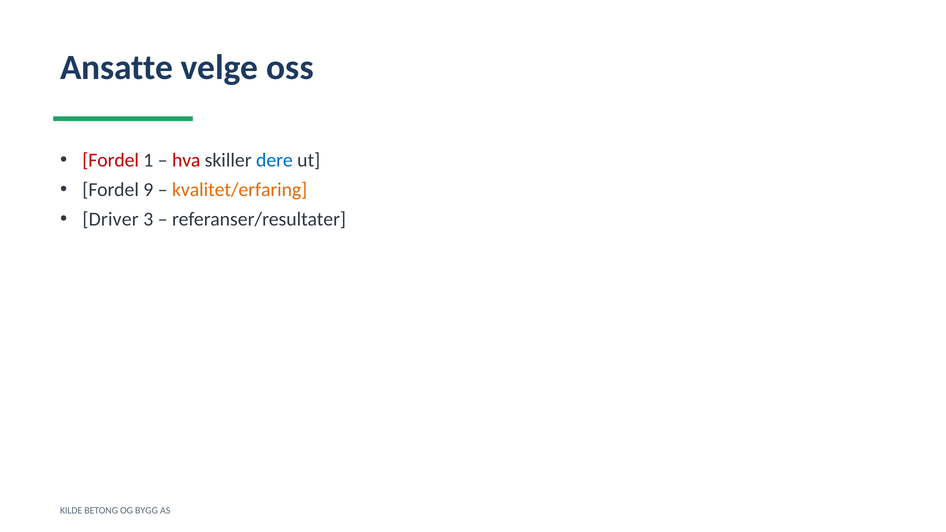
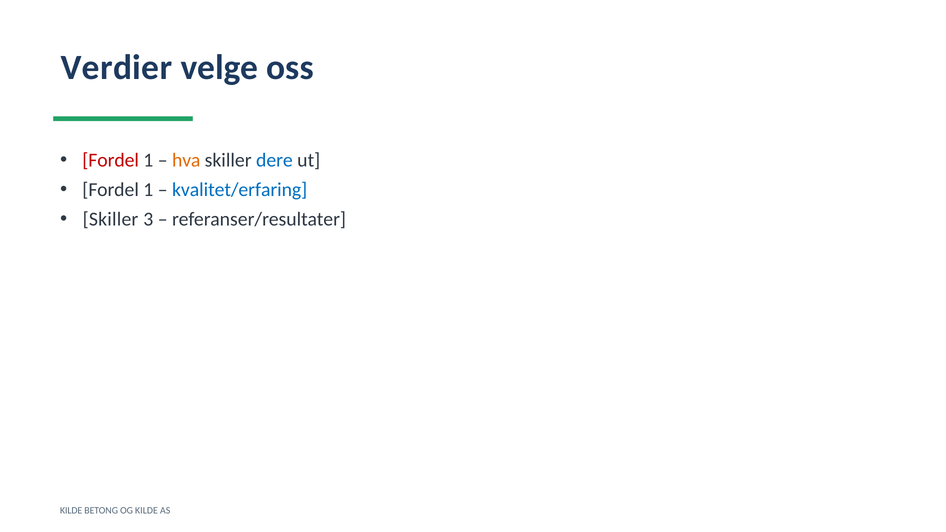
Ansatte: Ansatte -> Verdier
hva colour: red -> orange
9 at (148, 190): 9 -> 1
kvalitet/erfaring colour: orange -> blue
Driver at (111, 219): Driver -> Skiller
OG BYGG: BYGG -> KILDE
